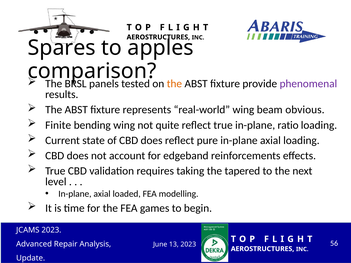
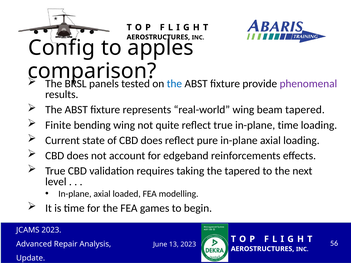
Spares: Spares -> Config
the at (174, 84) colour: orange -> blue
beam obvious: obvious -> tapered
in-plane ratio: ratio -> time
